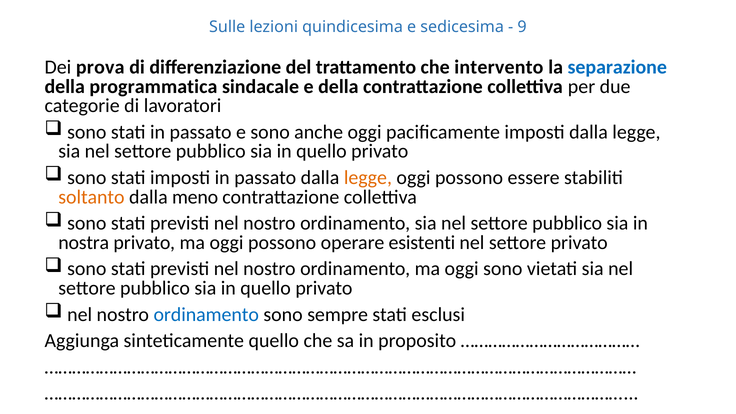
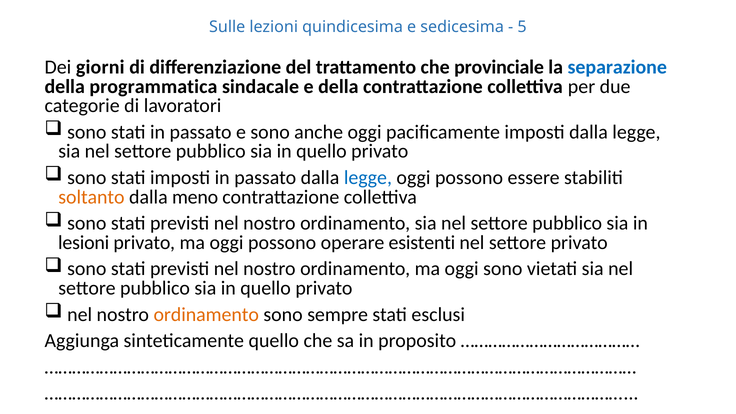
9: 9 -> 5
prova: prova -> giorni
intervento: intervento -> provinciale
legge at (368, 178) colour: orange -> blue
nostra: nostra -> lesioni
ordinamento at (206, 315) colour: blue -> orange
